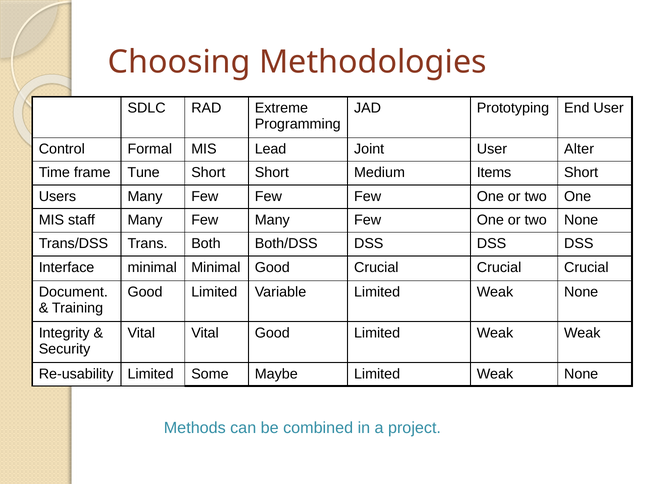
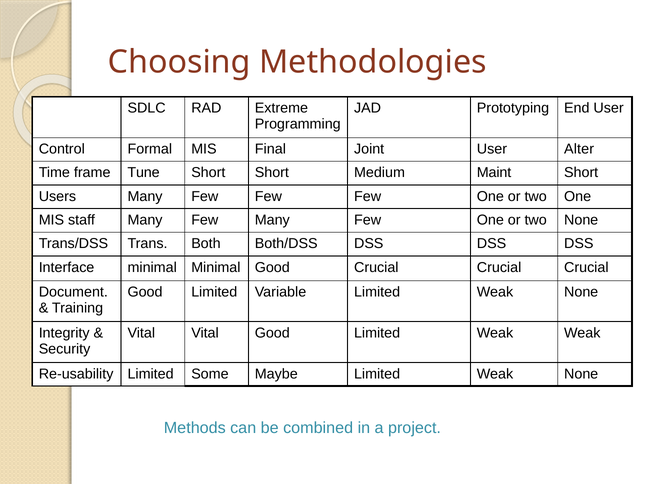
Lead: Lead -> Final
Items: Items -> Maint
